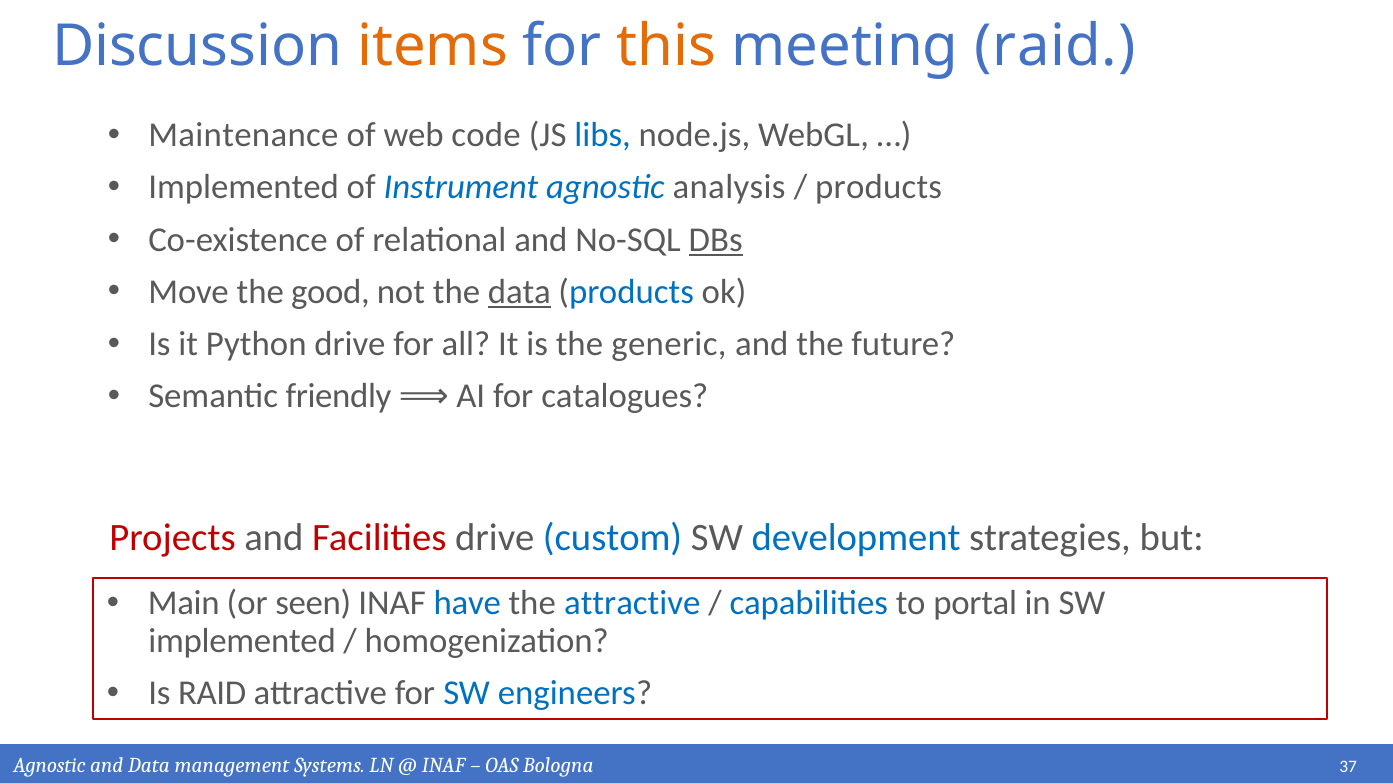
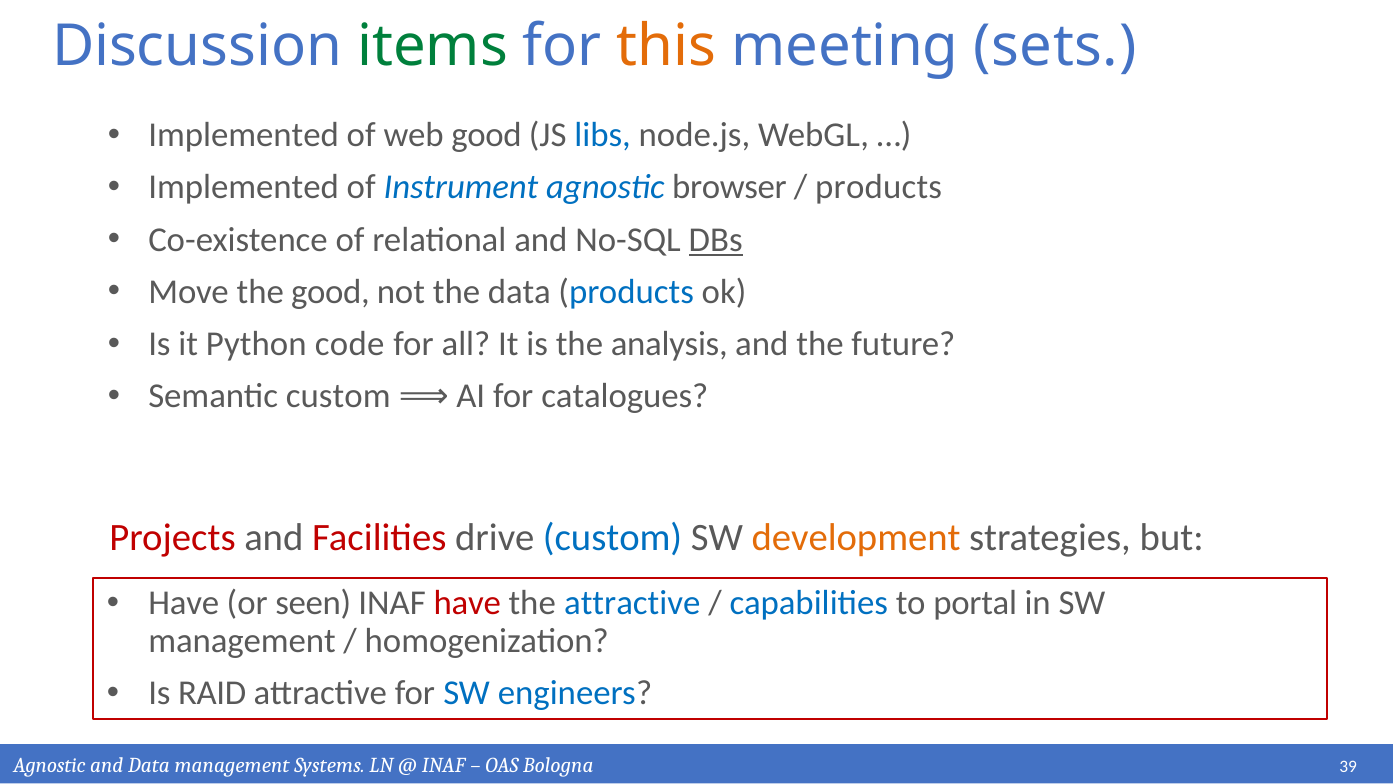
items colour: orange -> green
meeting raid: raid -> sets
Maintenance at (243, 135): Maintenance -> Implemented
web code: code -> good
analysis: analysis -> browser
data at (519, 292) underline: present -> none
Python drive: drive -> code
generic: generic -> analysis
Semantic friendly: friendly -> custom
development colour: blue -> orange
Main at (184, 603): Main -> Have
have at (467, 603) colour: blue -> red
implemented at (242, 641): implemented -> management
37: 37 -> 39
